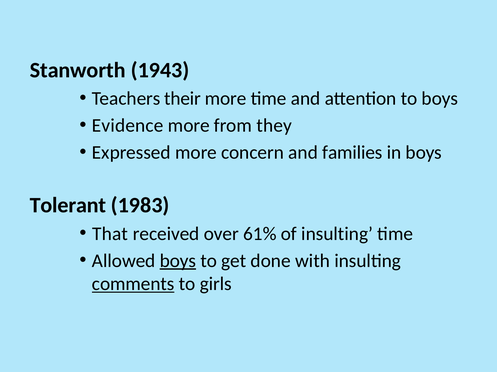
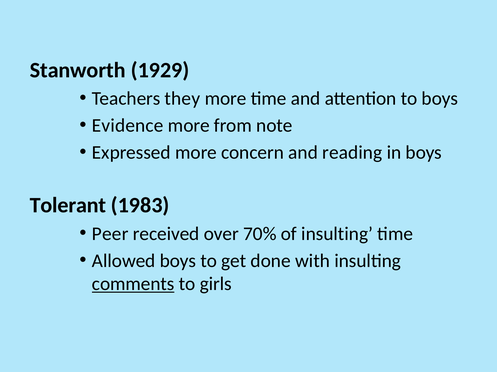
1943: 1943 -> 1929
their: their -> they
they: they -> note
families: families -> reading
That: That -> Peer
61%: 61% -> 70%
boys at (178, 261) underline: present -> none
